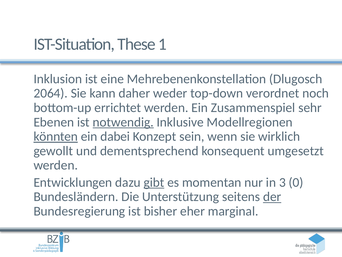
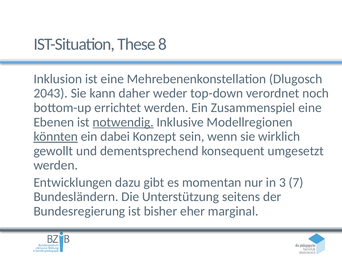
1: 1 -> 8
2064: 2064 -> 2043
Zusammenspiel sehr: sehr -> eine
gibt underline: present -> none
0: 0 -> 7
der underline: present -> none
